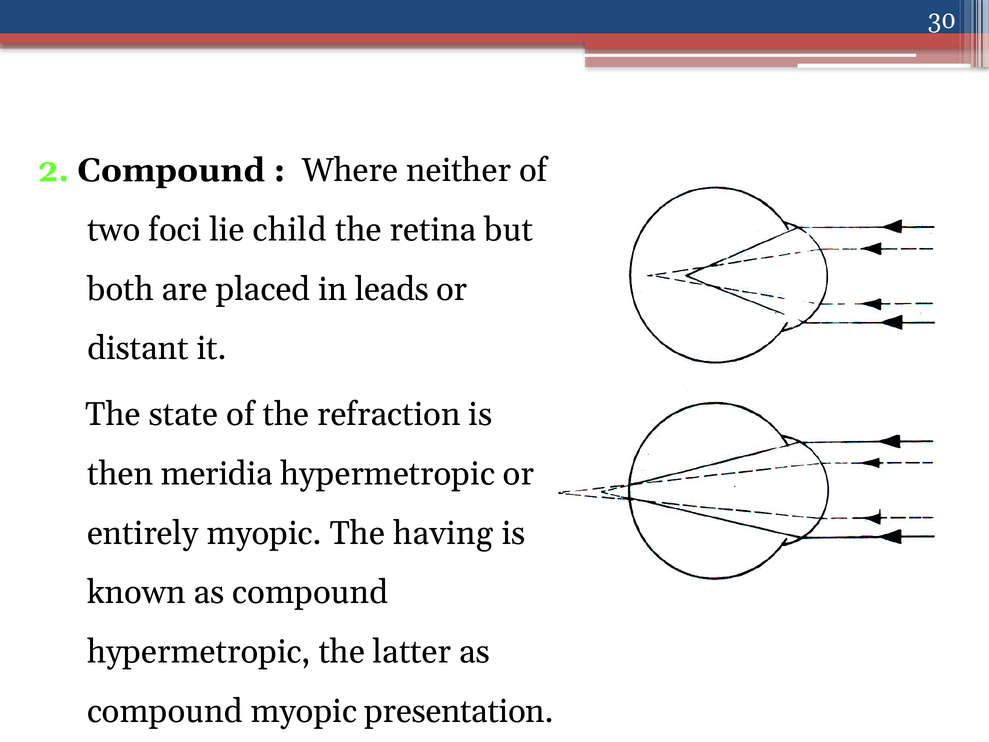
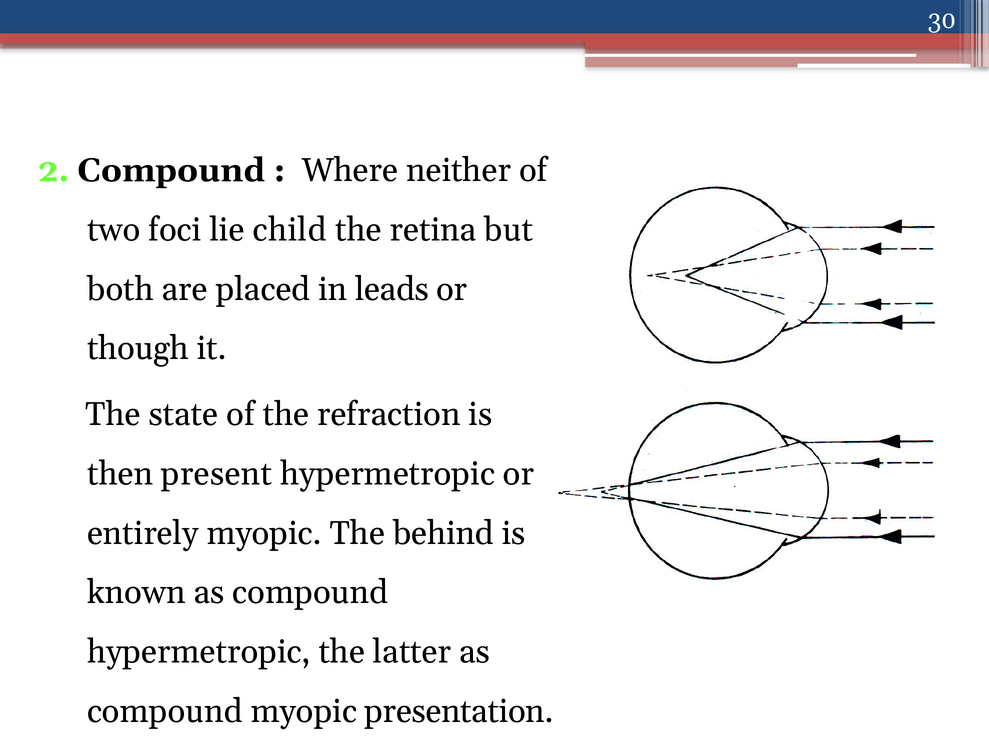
distant: distant -> though
meridia: meridia -> present
having: having -> behind
